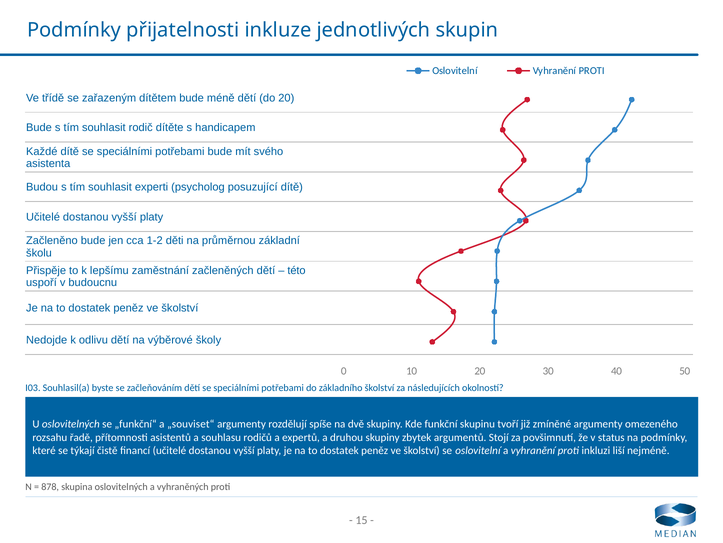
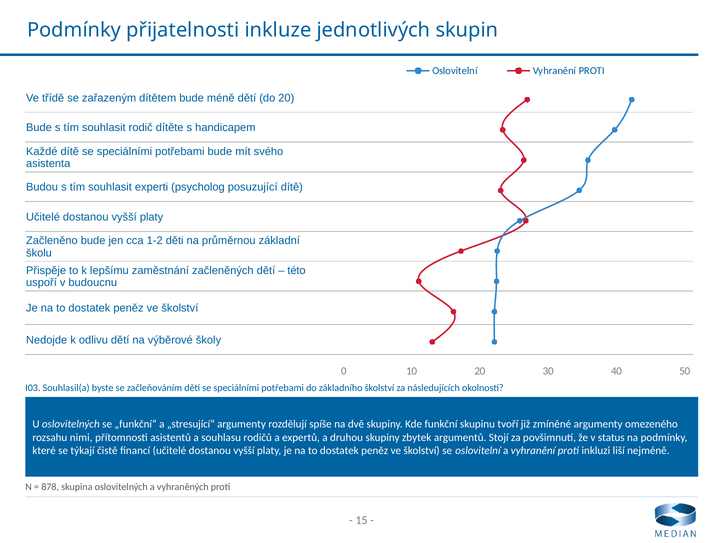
„souviset“: „souviset“ -> „stresující“
řadě: řadě -> nimi
